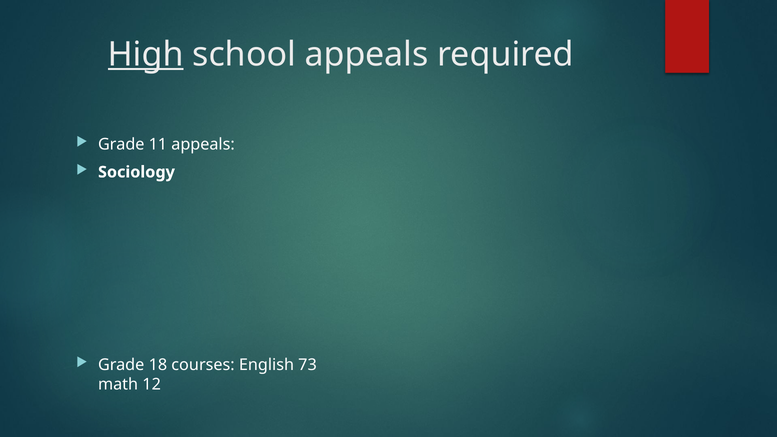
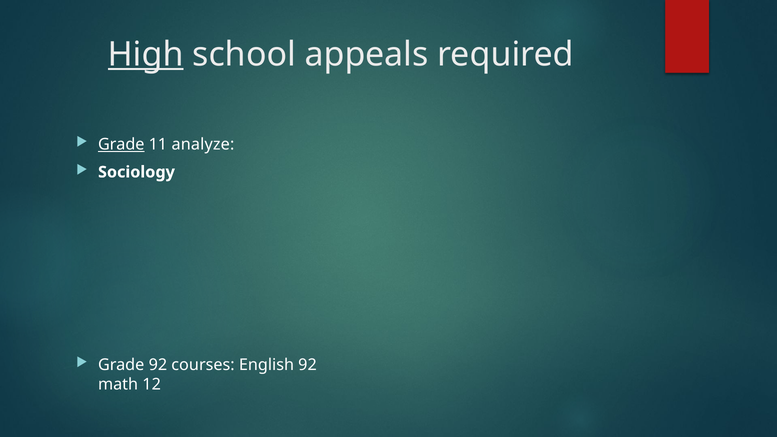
Grade at (121, 145) underline: none -> present
11 appeals: appeals -> analyze
Grade 18: 18 -> 92
English 73: 73 -> 92
